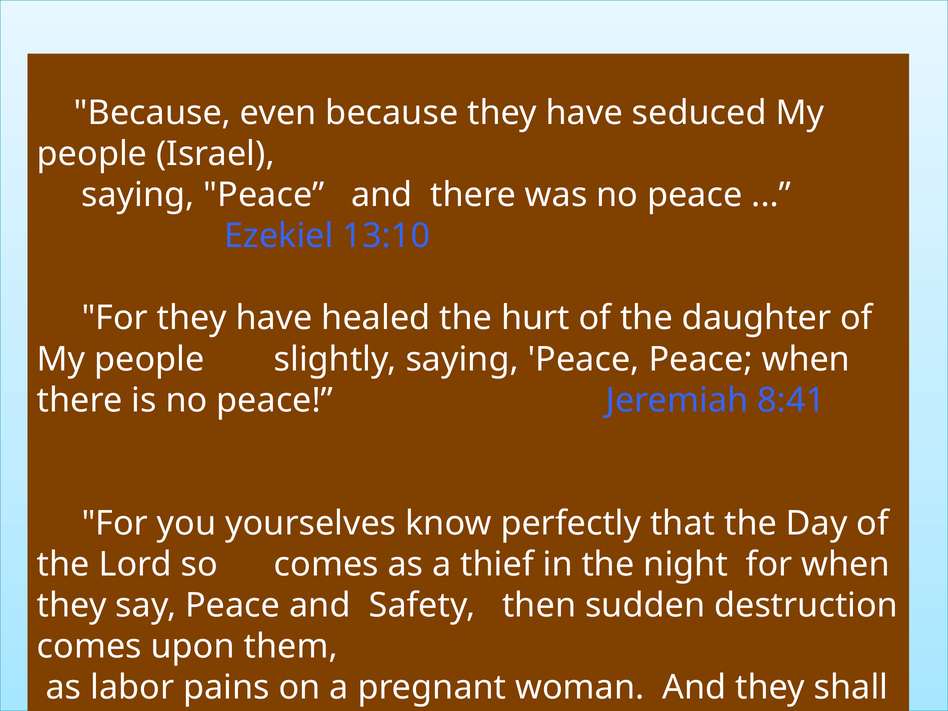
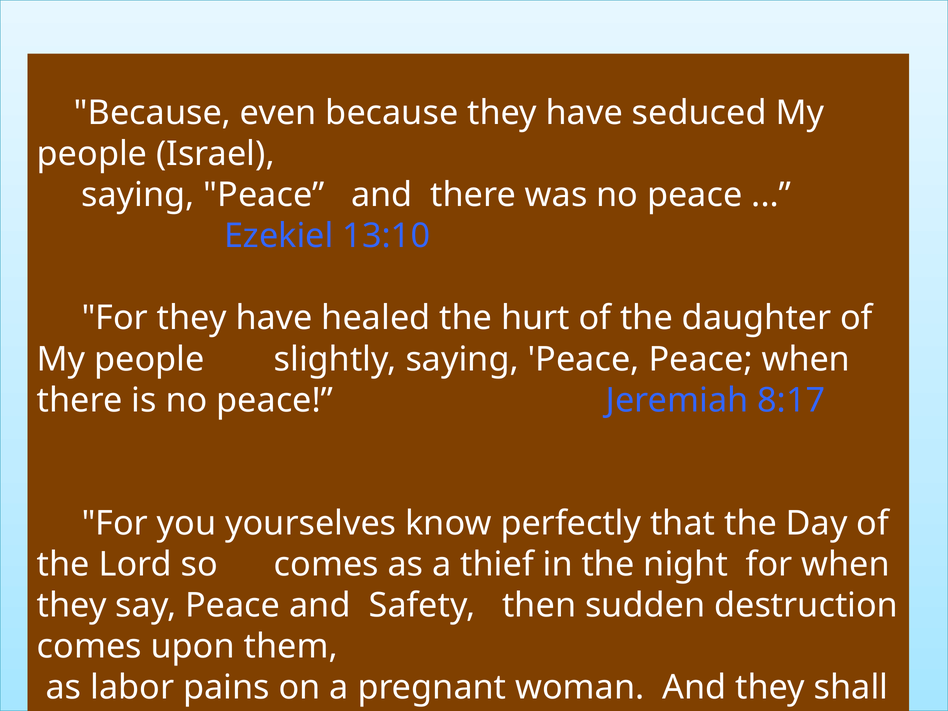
8:41: 8:41 -> 8:17
